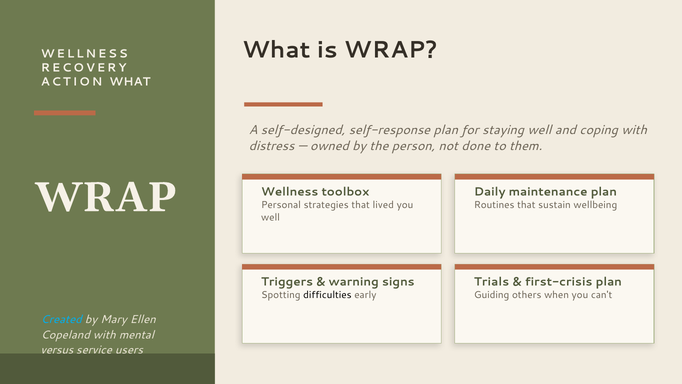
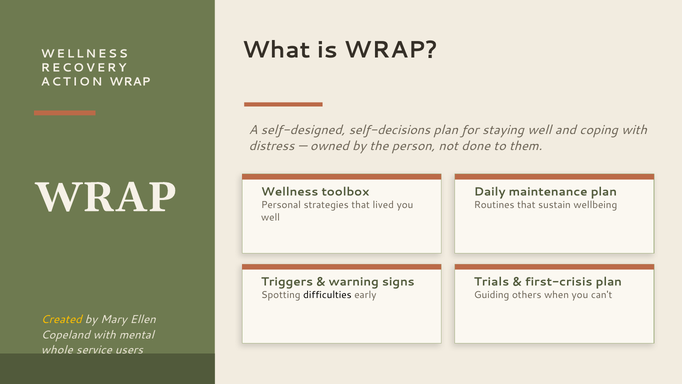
ACTION WHAT: WHAT -> WRAP
self-response: self-response -> self-decisions
Created colour: light blue -> yellow
versus: versus -> whole
